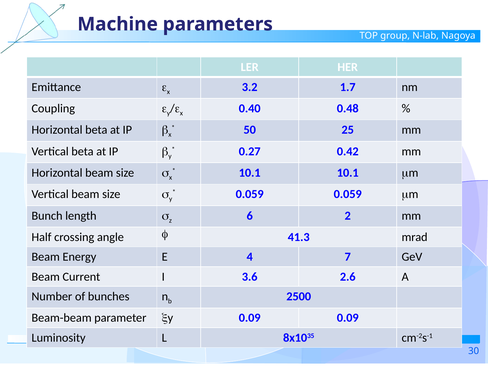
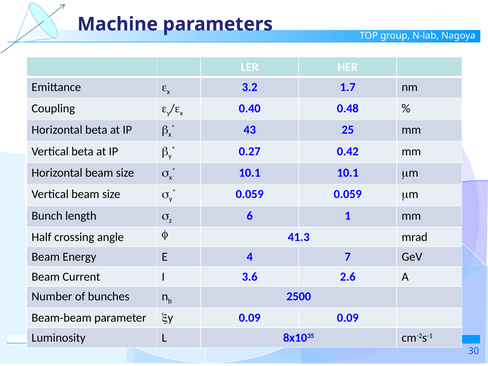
50: 50 -> 43
2: 2 -> 1
